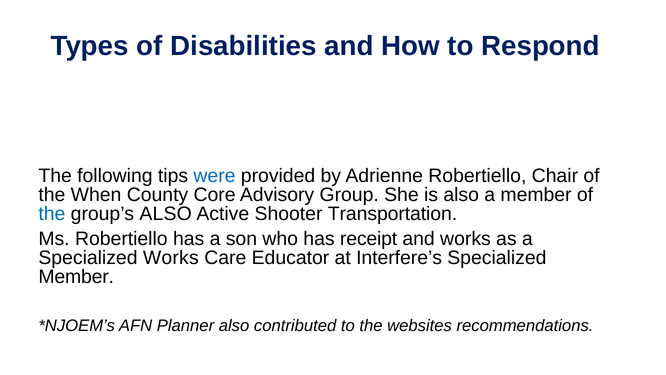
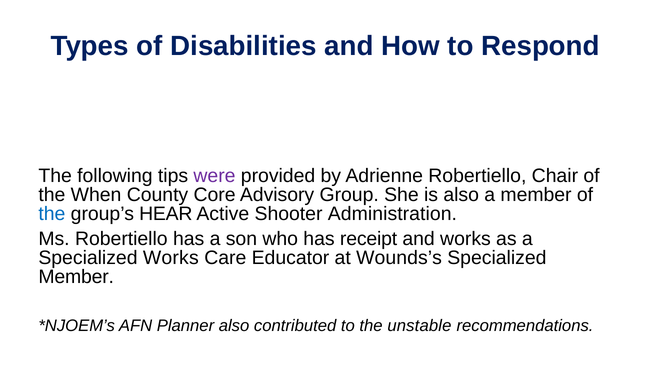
were colour: blue -> purple
group’s ALSO: ALSO -> HEAR
Transportation: Transportation -> Administration
Interfere’s: Interfere’s -> Wounds’s
websites: websites -> unstable
